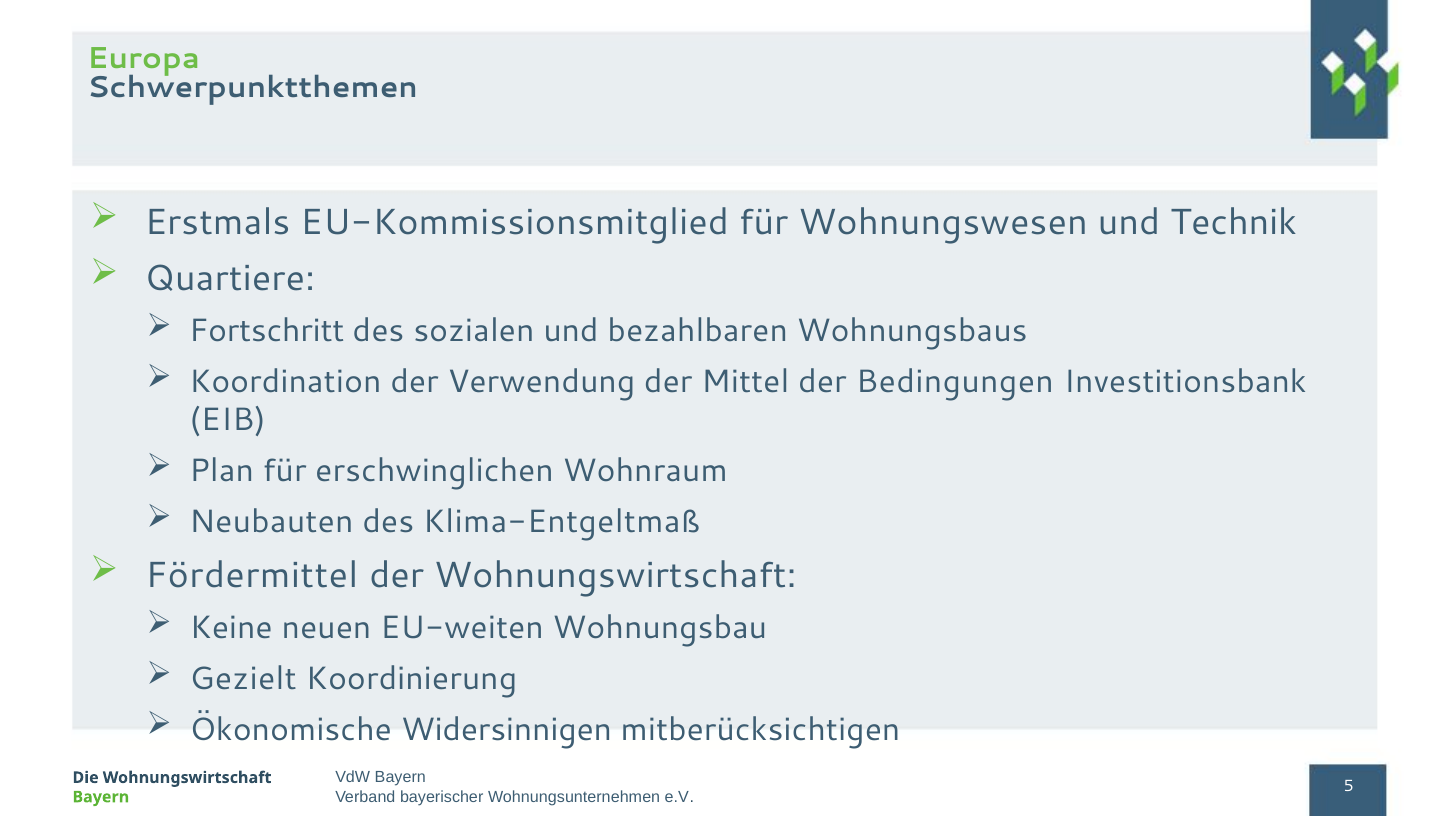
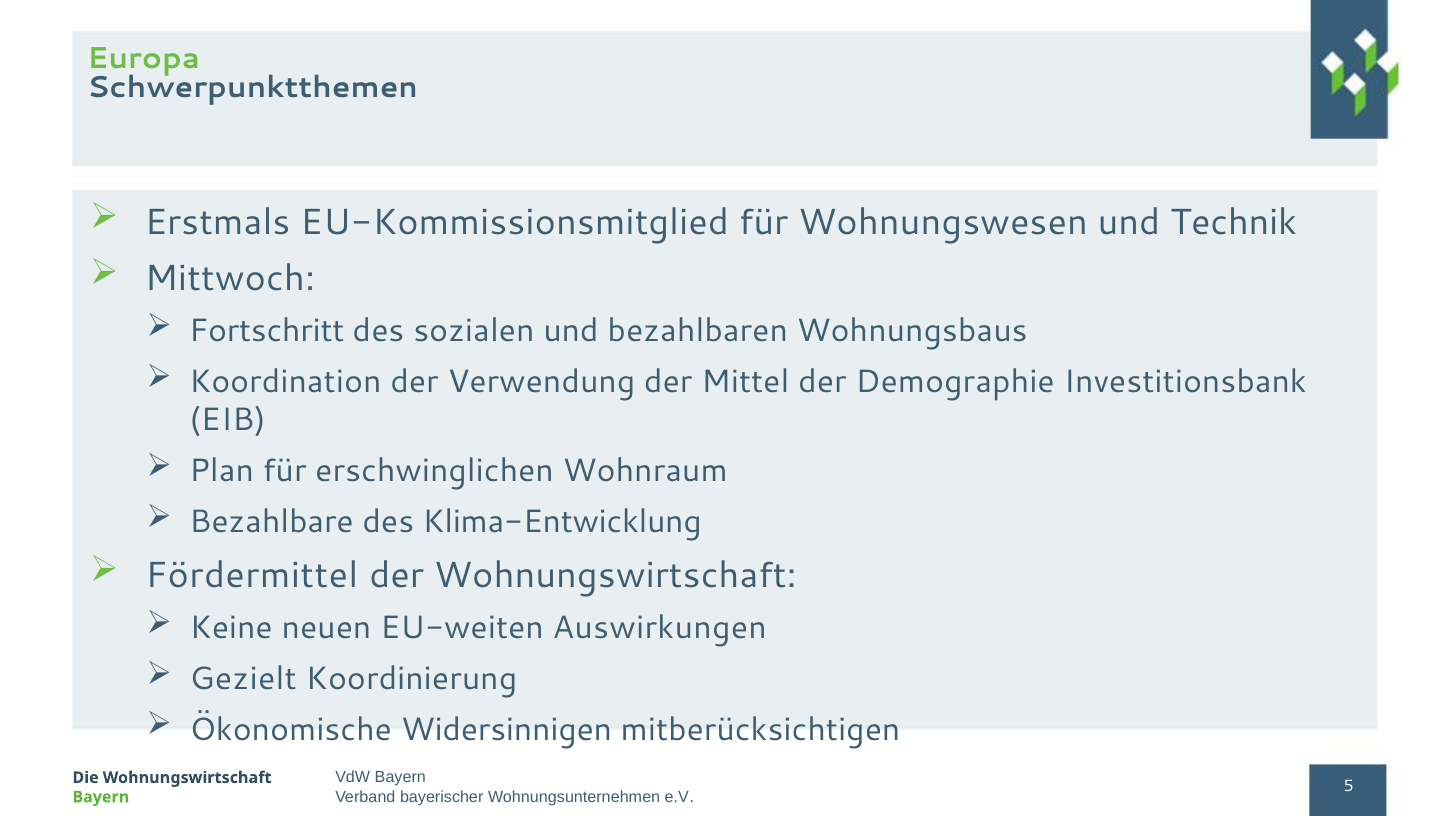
Quartiere: Quartiere -> Mittwoch
Bedingungen: Bedingungen -> Demographie
Neubauten: Neubauten -> Bezahlbare
Klima-Entgeltmaß: Klima-Entgeltmaß -> Klima-Entwicklung
Wohnungsbau: Wohnungsbau -> Auswirkungen
